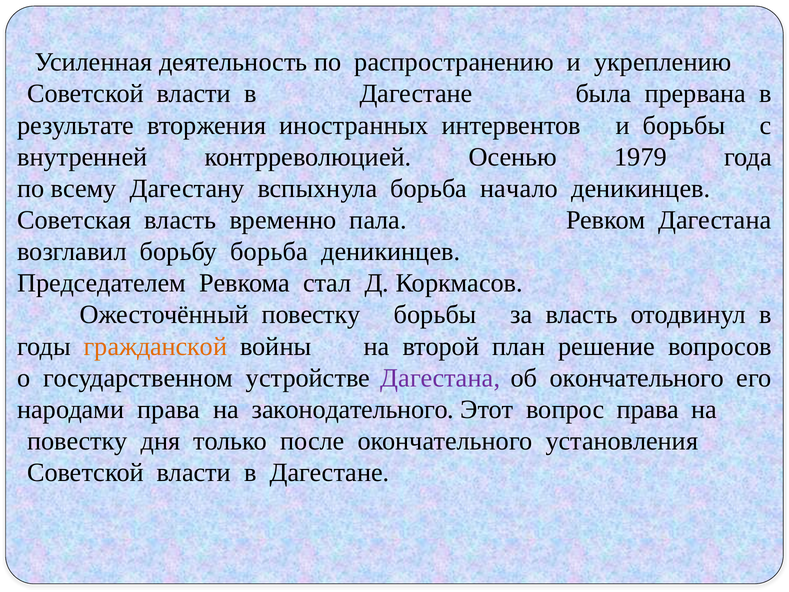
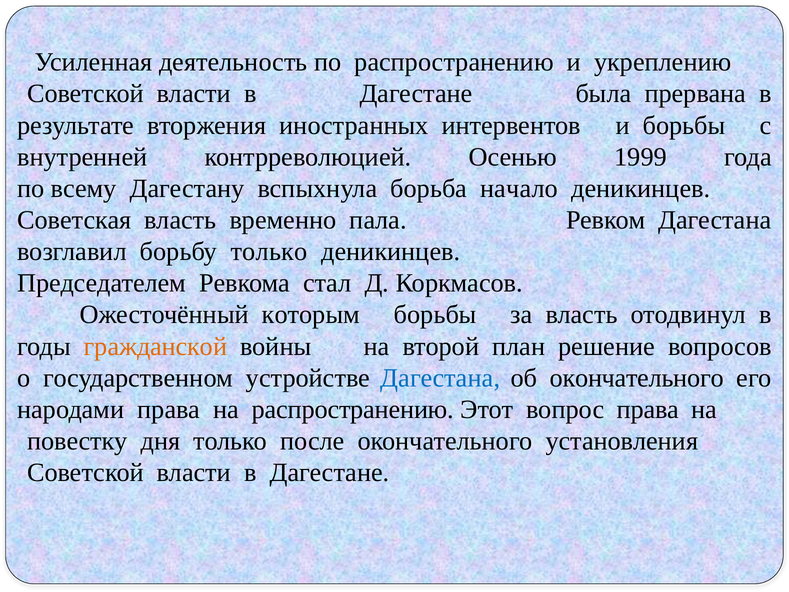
1979: 1979 -> 1999
борьбу борьба: борьба -> только
Ожесточённый повестку: повестку -> которым
Дагестана at (440, 378) colour: purple -> blue
на законодательного: законодательного -> распространению
